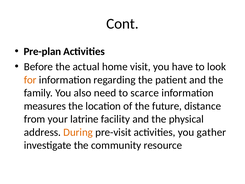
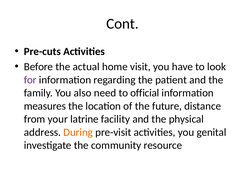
Pre-plan: Pre-plan -> Pre-cuts
for colour: orange -> purple
scarce: scarce -> official
gather: gather -> genital
